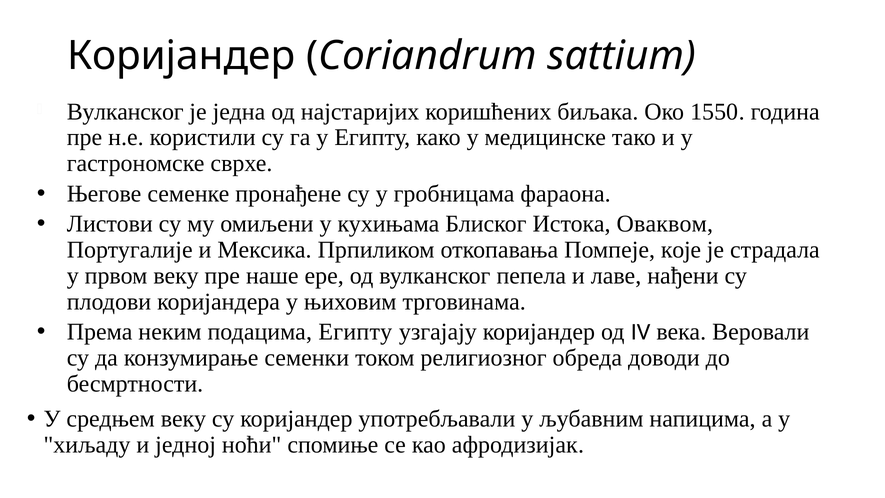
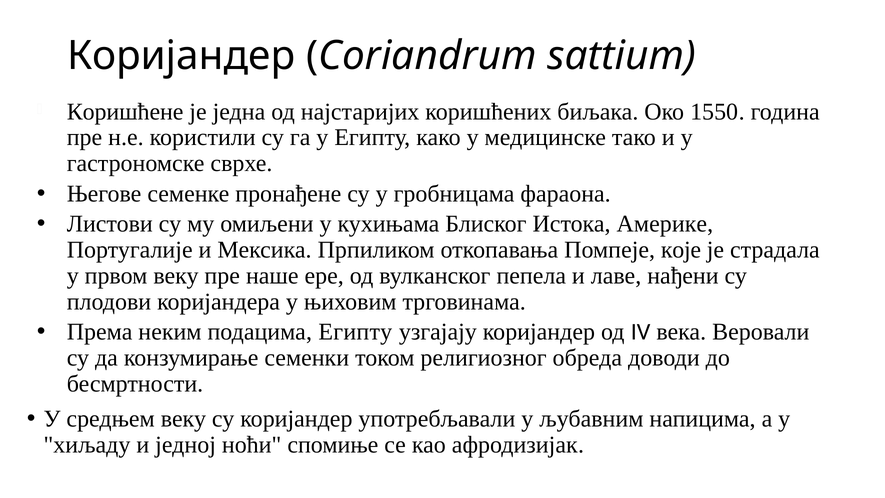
Вулканског at (125, 112): Вулканског -> Коришћене
Оваквом: Оваквом -> Америке
